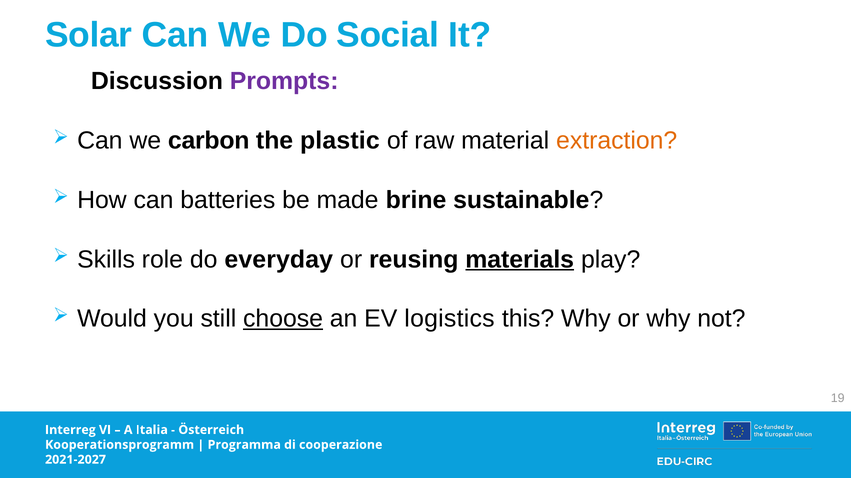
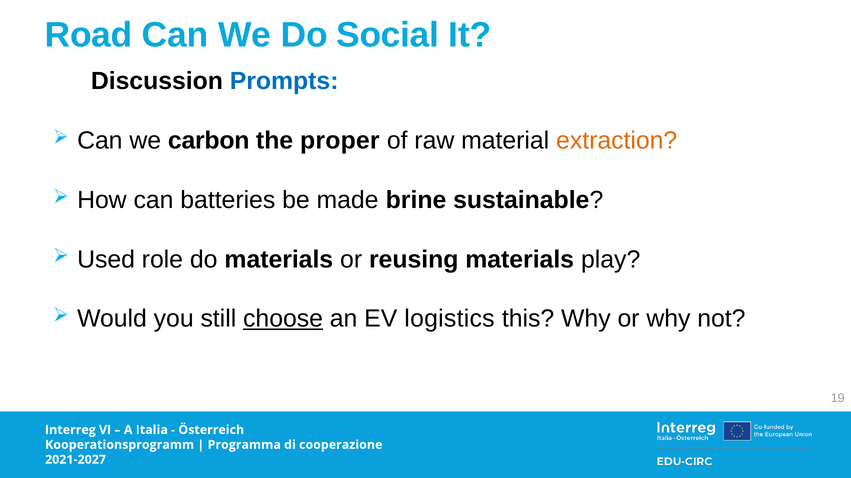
Solar: Solar -> Road
Prompts colour: purple -> blue
plastic: plastic -> proper
Skills: Skills -> Used
do everyday: everyday -> materials
materials at (520, 260) underline: present -> none
